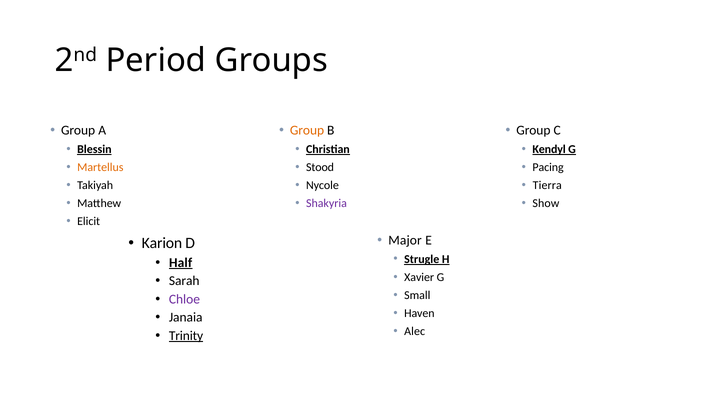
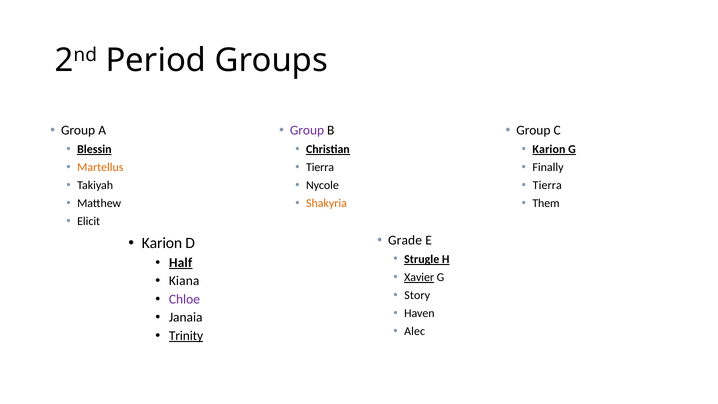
Group at (307, 130) colour: orange -> purple
Kendyl at (549, 149): Kendyl -> Karion
Stood at (320, 167): Stood -> Tierra
Pacing: Pacing -> Finally
Shakyria colour: purple -> orange
Show: Show -> Them
Major: Major -> Grade
Xavier underline: none -> present
Sarah: Sarah -> Kiana
Small: Small -> Story
